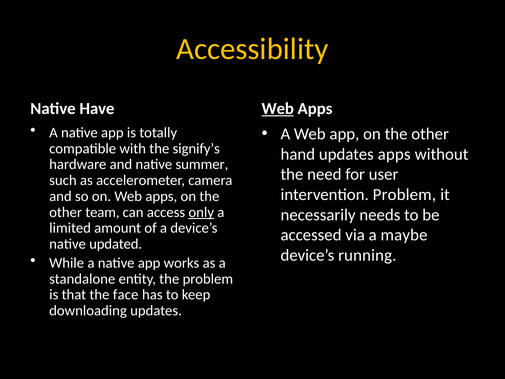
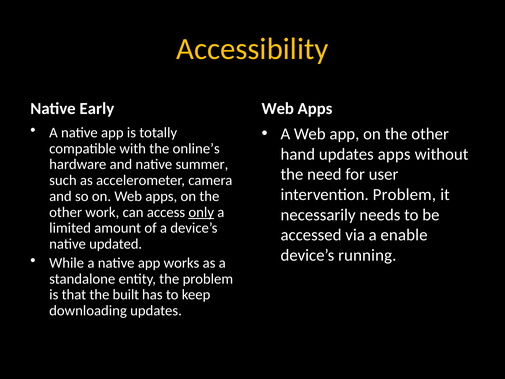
Have: Have -> Early
Web at (278, 109) underline: present -> none
signify’s: signify’s -> online’s
team: team -> work
maybe: maybe -> enable
face: face -> built
